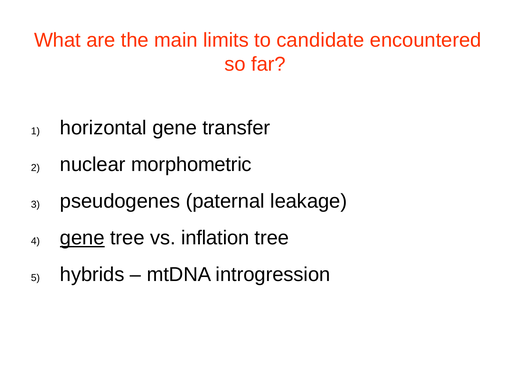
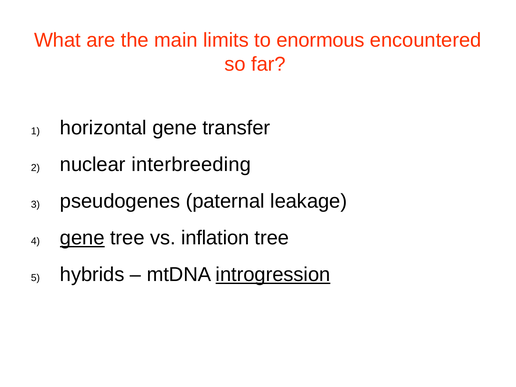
candidate: candidate -> enormous
morphometric: morphometric -> interbreeding
introgression underline: none -> present
